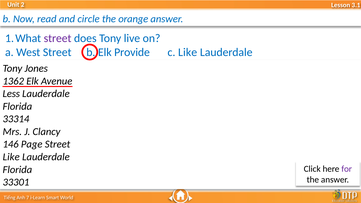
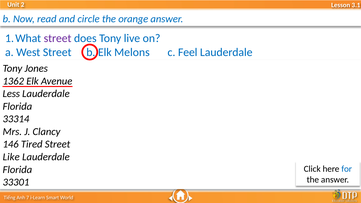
Provide: Provide -> Melons
c Like: Like -> Feel
Page: Page -> Tired
for colour: purple -> blue
